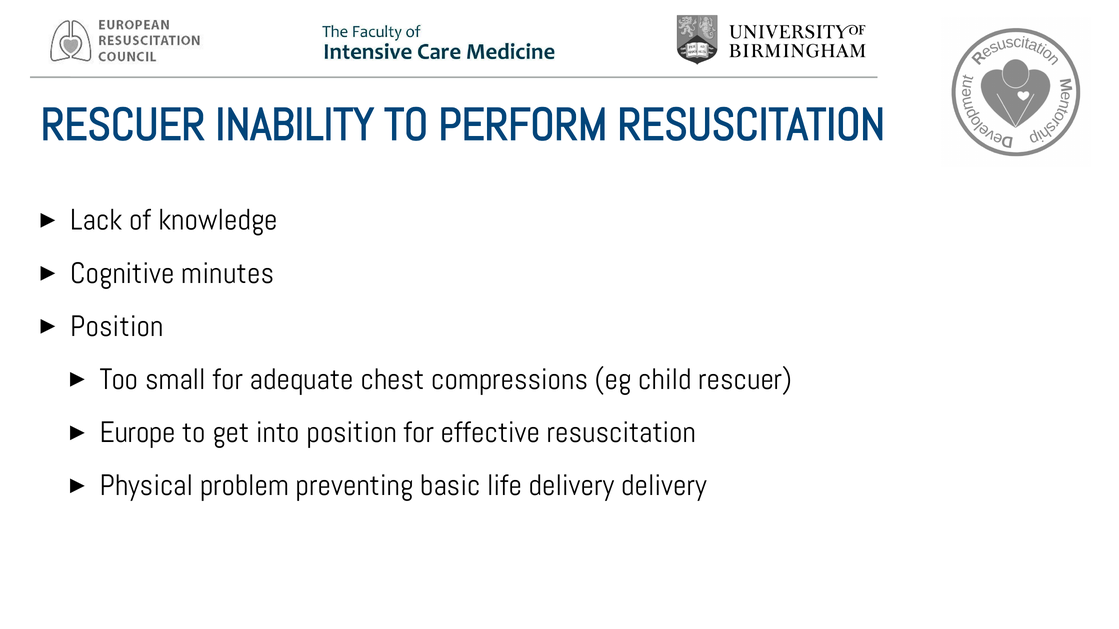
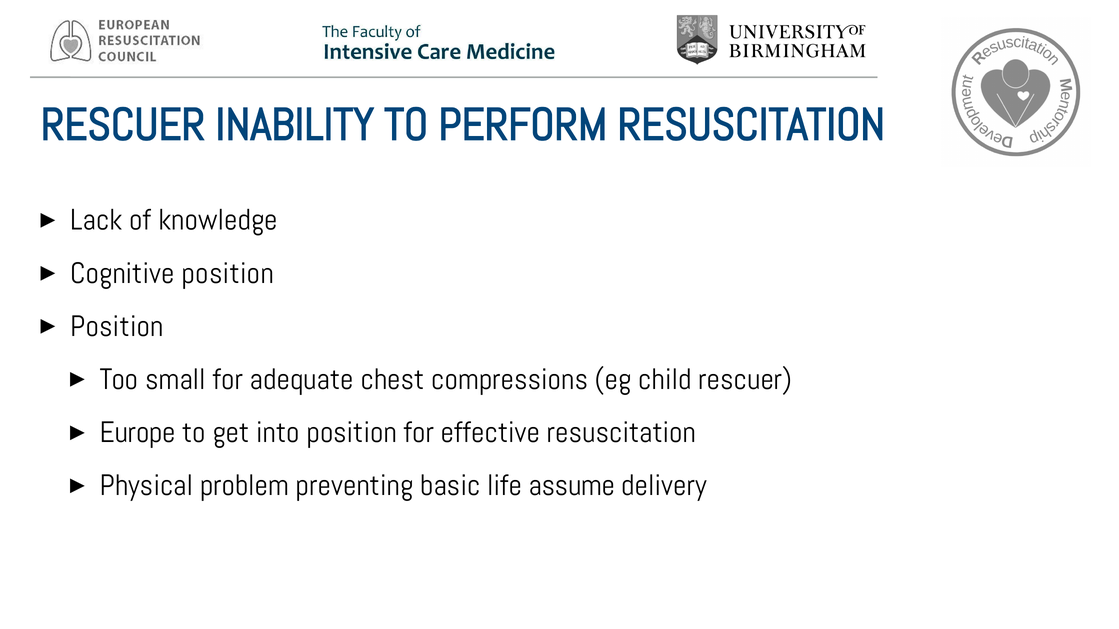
Cognitive minutes: minutes -> position
life delivery: delivery -> assume
